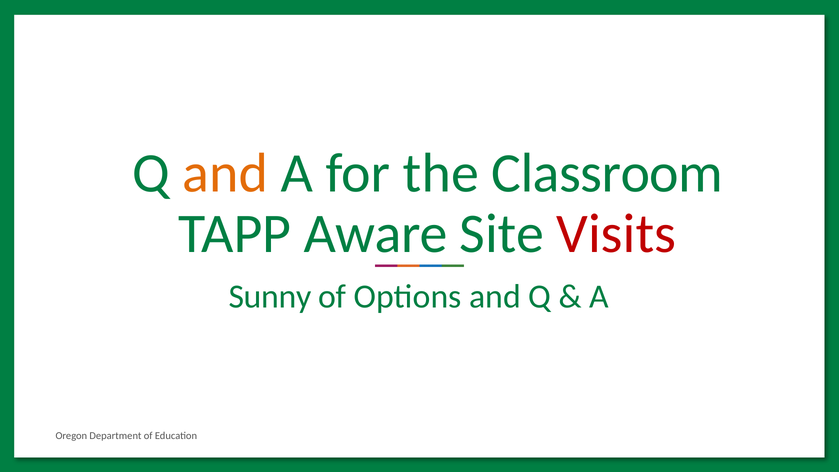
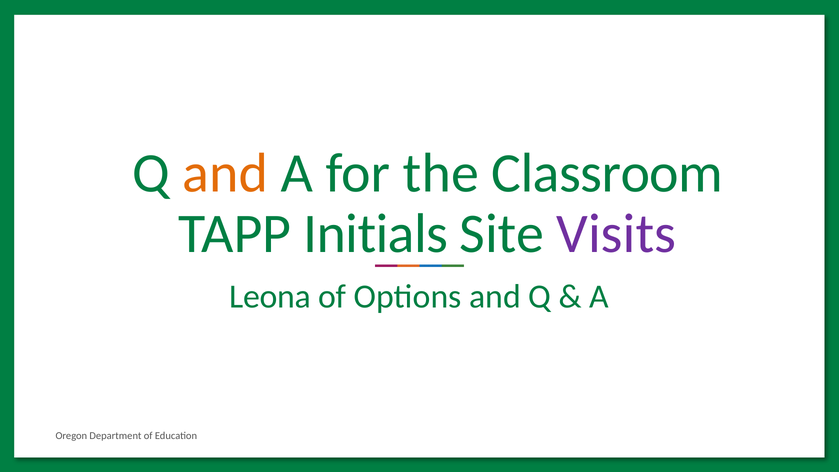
Aware: Aware -> Initials
Visits colour: red -> purple
Sunny: Sunny -> Leona
